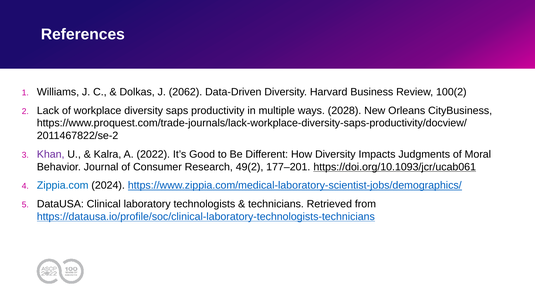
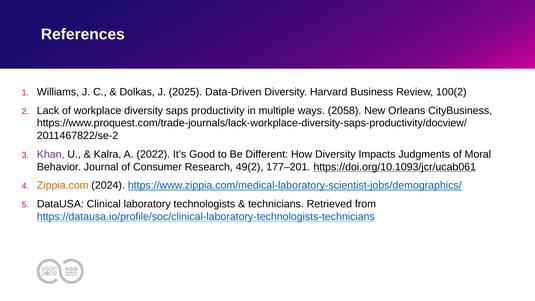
2062: 2062 -> 2025
2028: 2028 -> 2058
Zippia.com colour: blue -> orange
